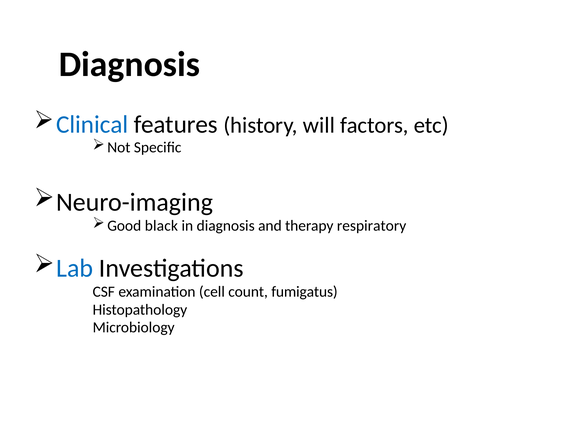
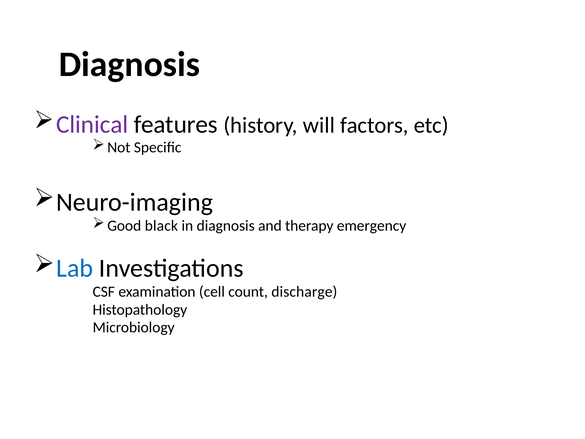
Clinical colour: blue -> purple
respiratory: respiratory -> emergency
fumigatus: fumigatus -> discharge
